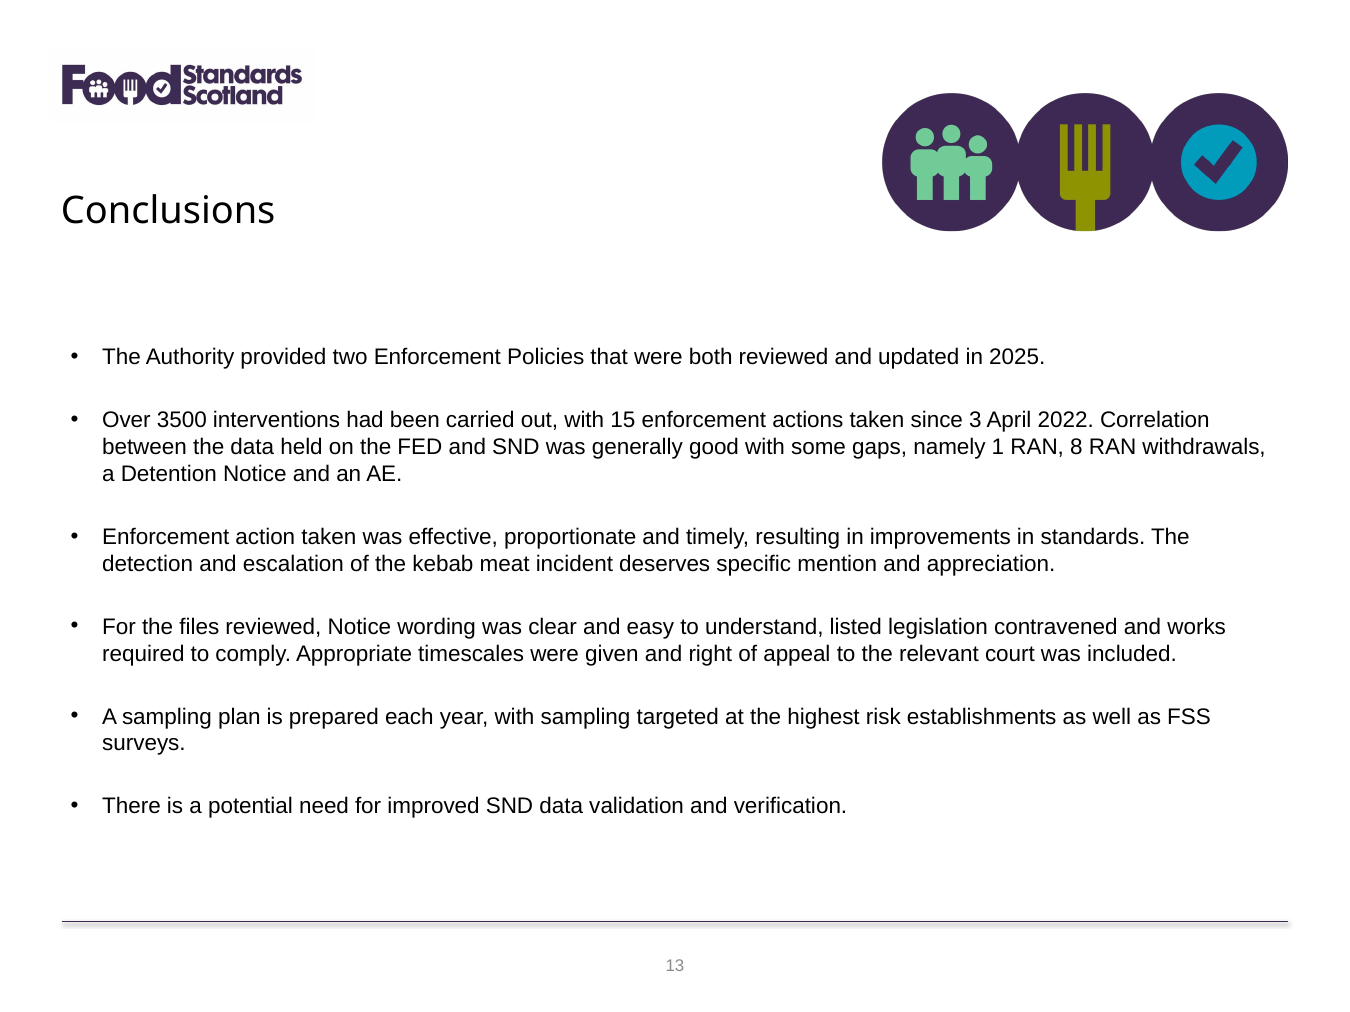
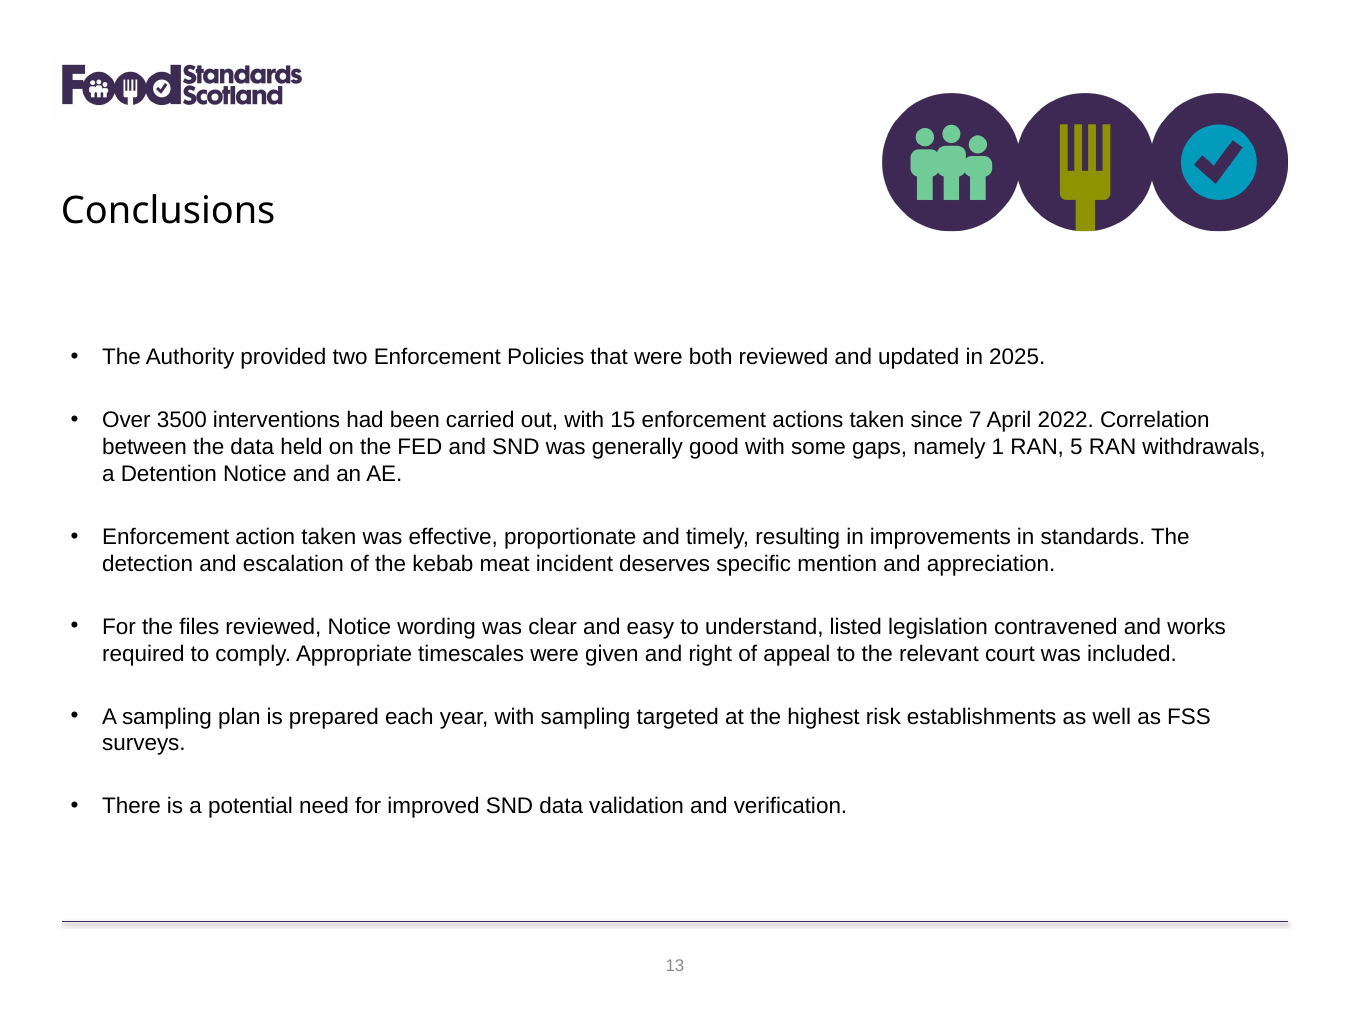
3: 3 -> 7
8: 8 -> 5
